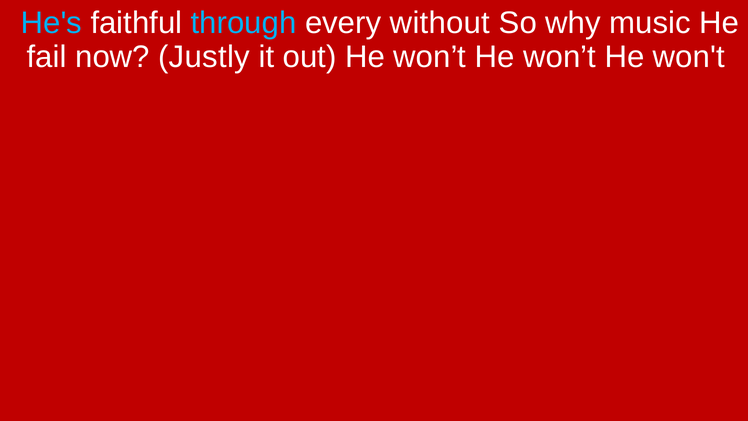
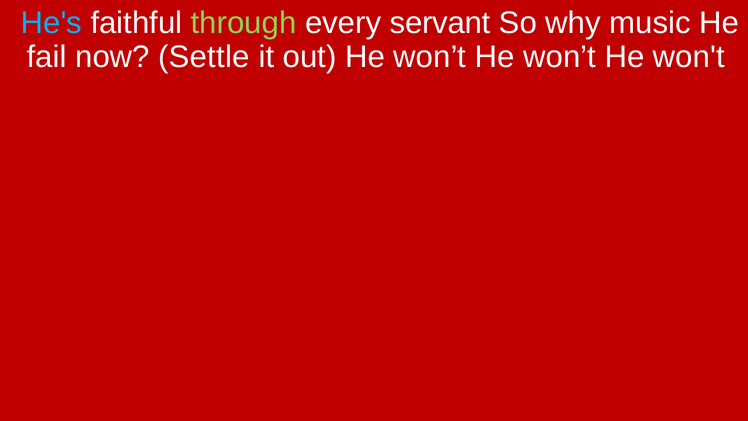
through colour: light blue -> light green
without: without -> servant
Justly: Justly -> Settle
